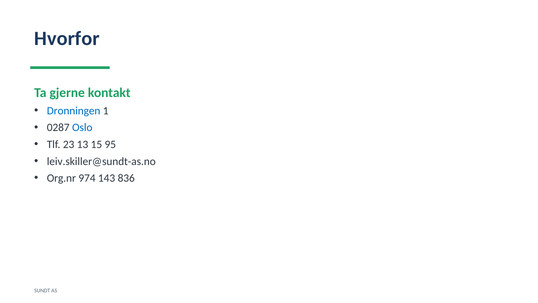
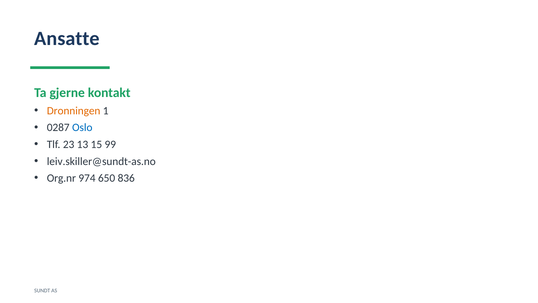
Hvorfor: Hvorfor -> Ansatte
Dronningen colour: blue -> orange
95: 95 -> 99
143: 143 -> 650
